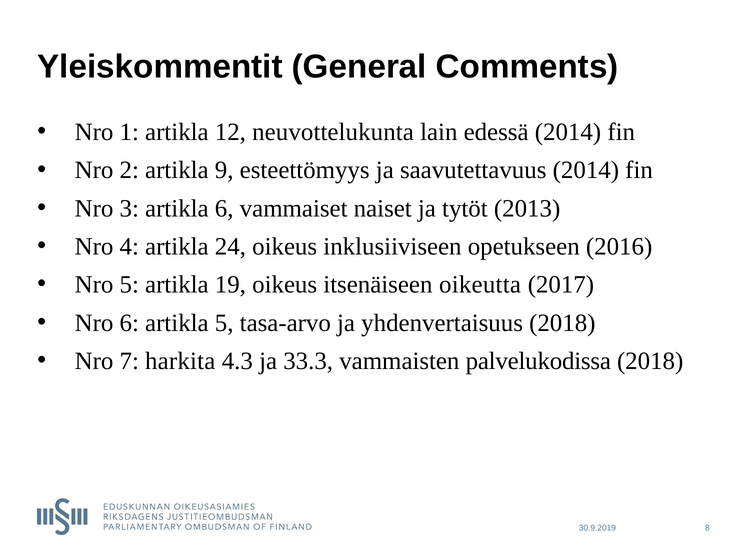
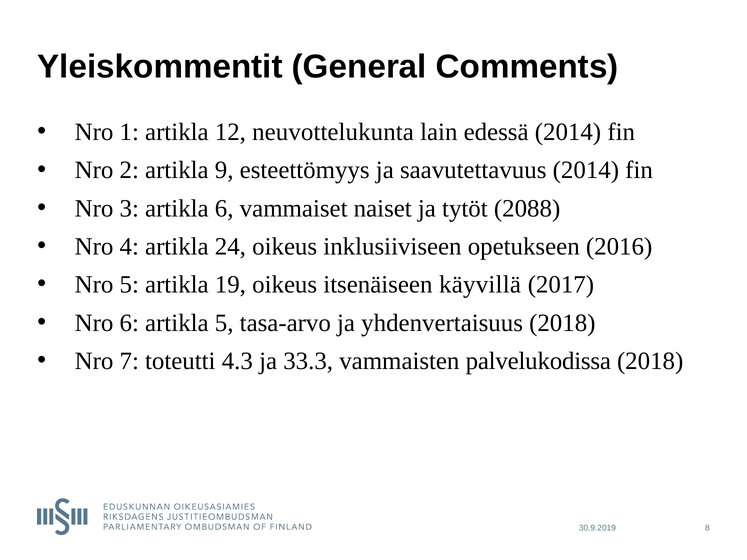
2013: 2013 -> 2088
oikeutta: oikeutta -> käyvillä
harkita: harkita -> toteutti
